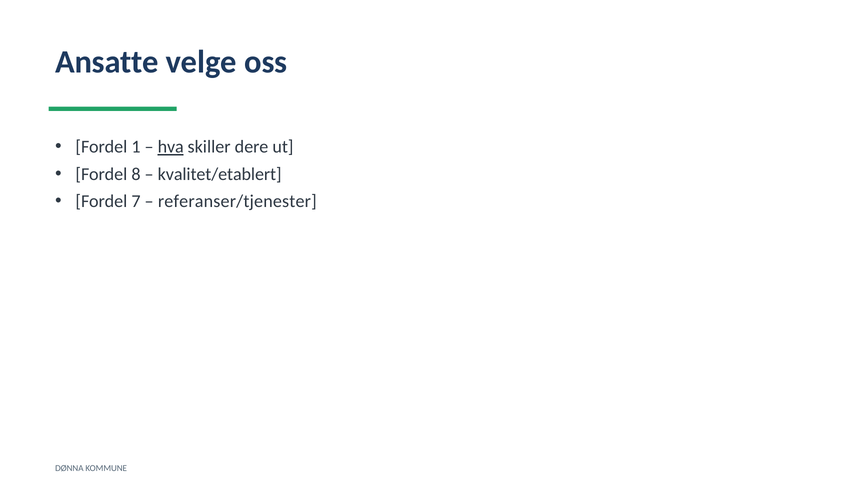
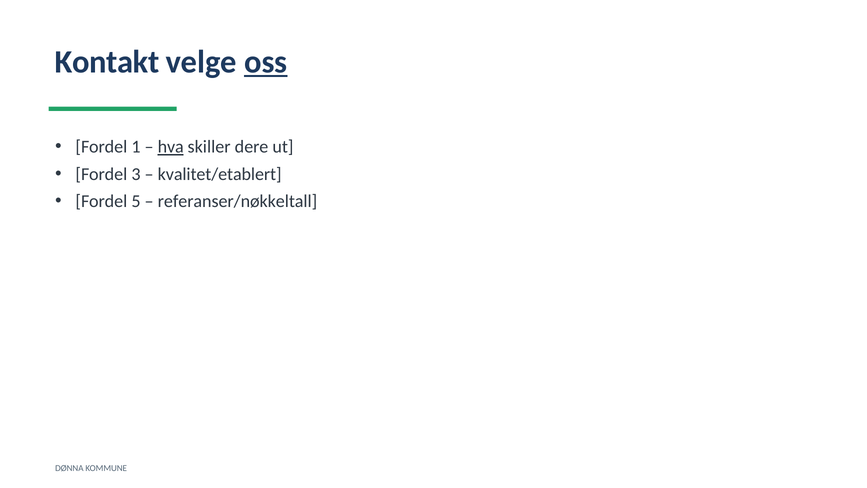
Ansatte: Ansatte -> Kontakt
oss underline: none -> present
8: 8 -> 3
7: 7 -> 5
referanser/tjenester: referanser/tjenester -> referanser/nøkkeltall
